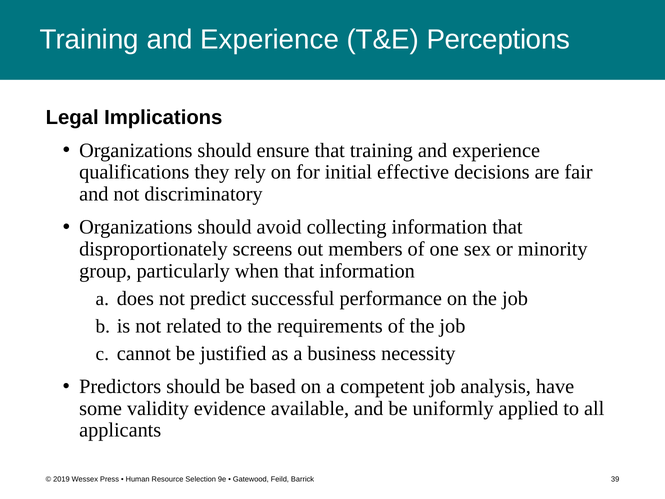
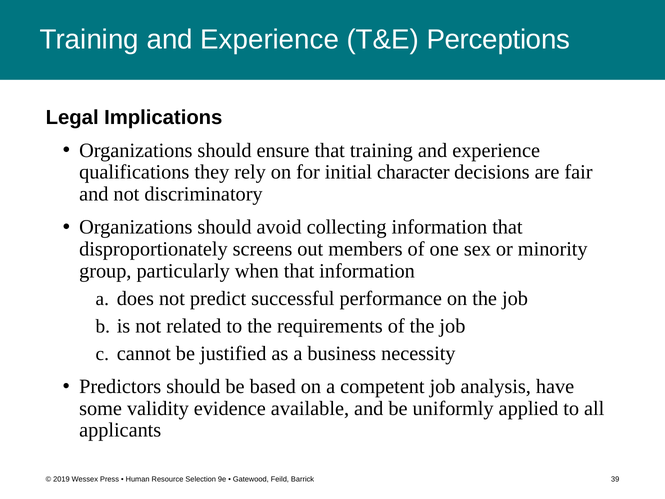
effective: effective -> character
